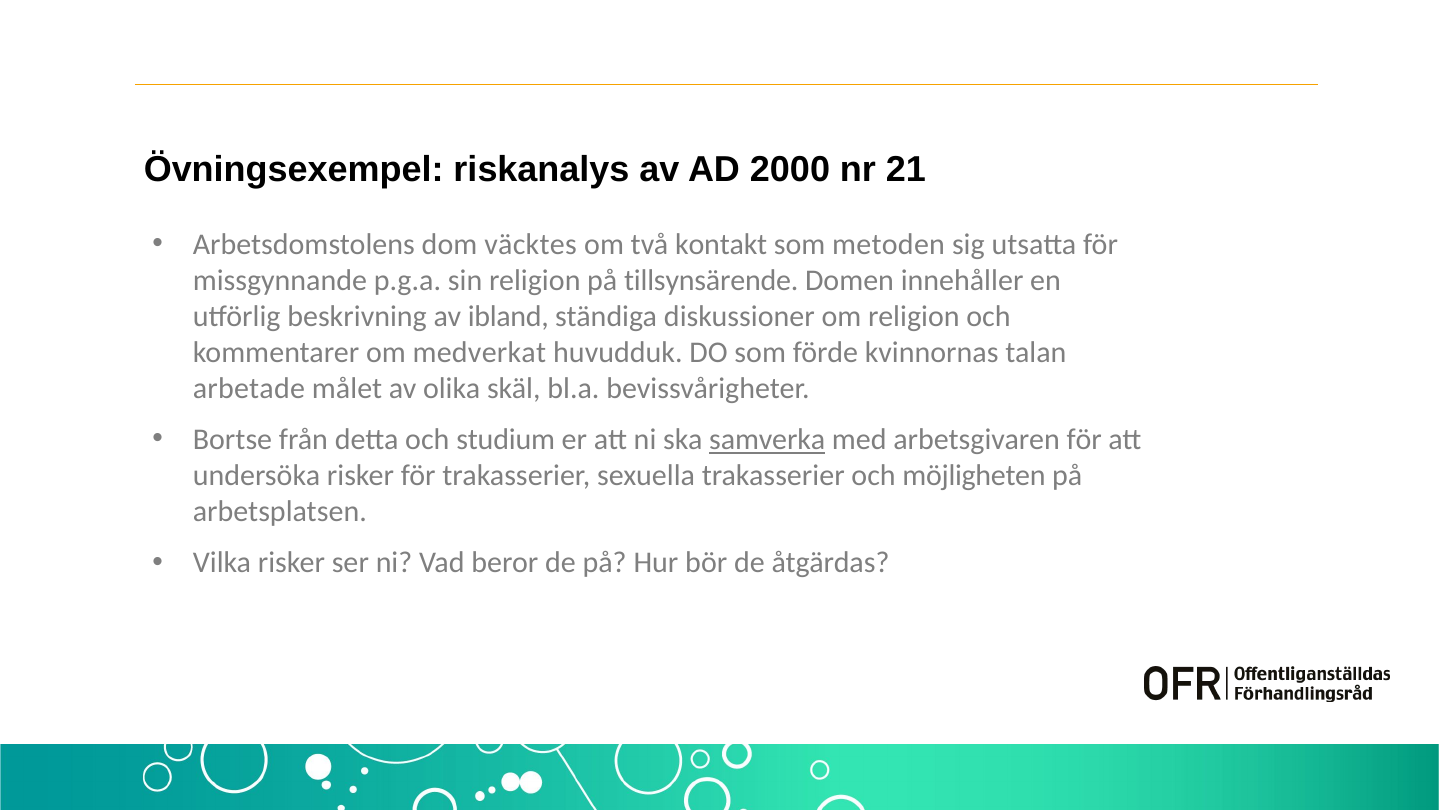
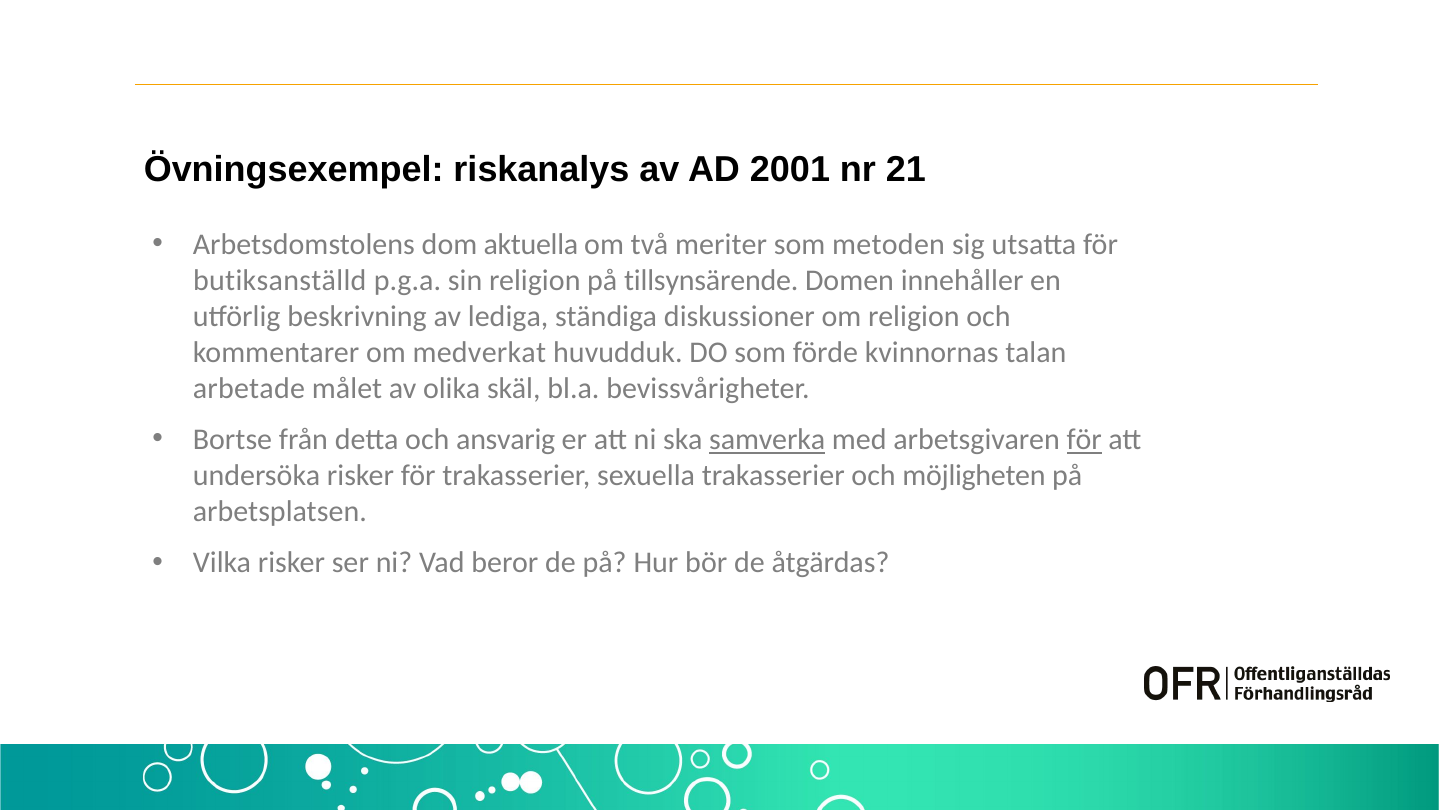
2000: 2000 -> 2001
väcktes: väcktes -> aktuella
kontakt: kontakt -> meriter
missgynnande: missgynnande -> butiksanställd
ibland: ibland -> lediga
studium: studium -> ansvarig
för at (1084, 439) underline: none -> present
